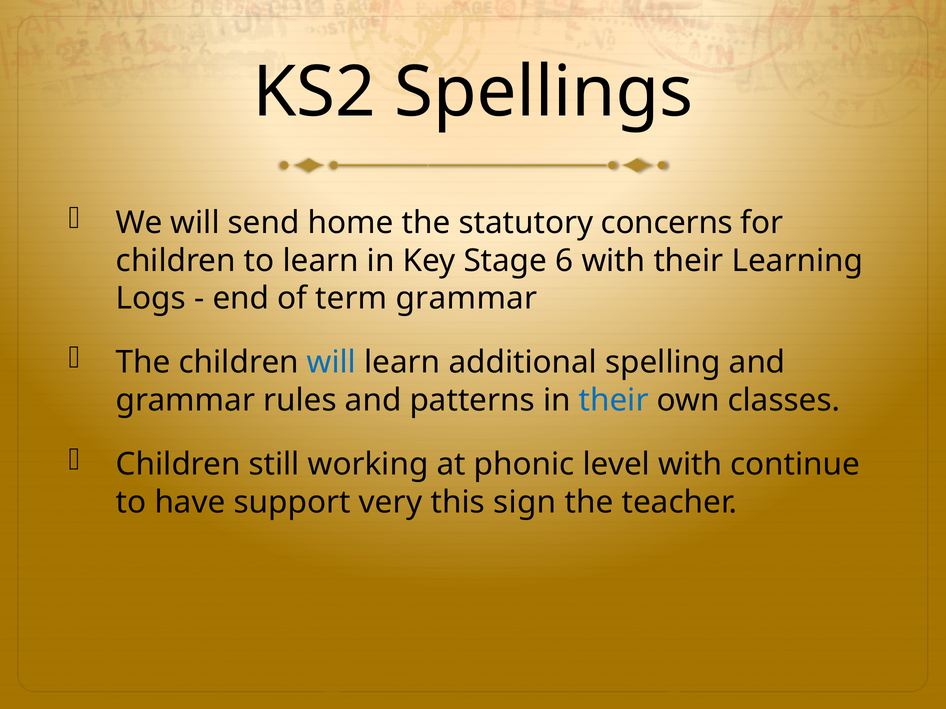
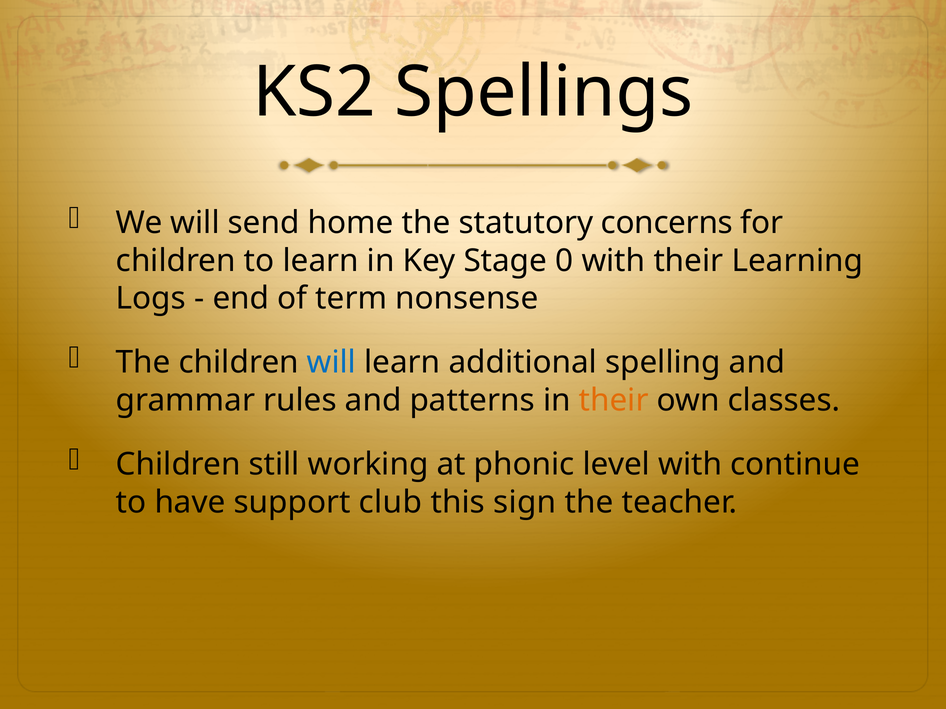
6: 6 -> 0
term grammar: grammar -> nonsense
their at (614, 401) colour: blue -> orange
very: very -> club
